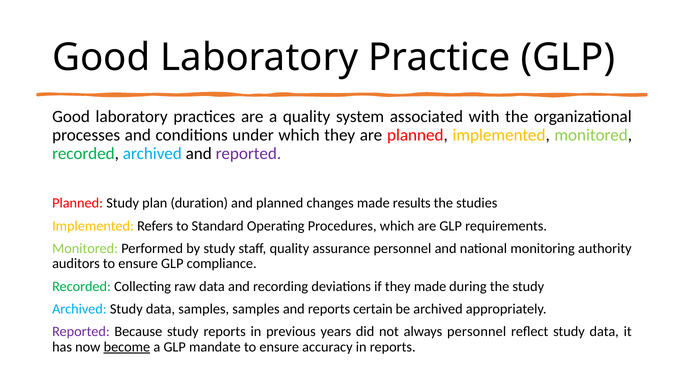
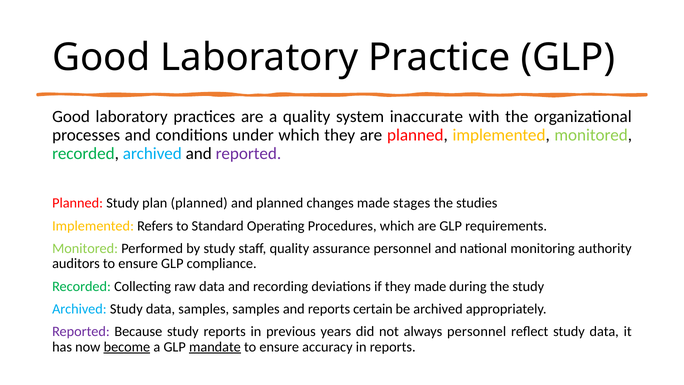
associated: associated -> inaccurate
plan duration: duration -> planned
results: results -> stages
mandate underline: none -> present
